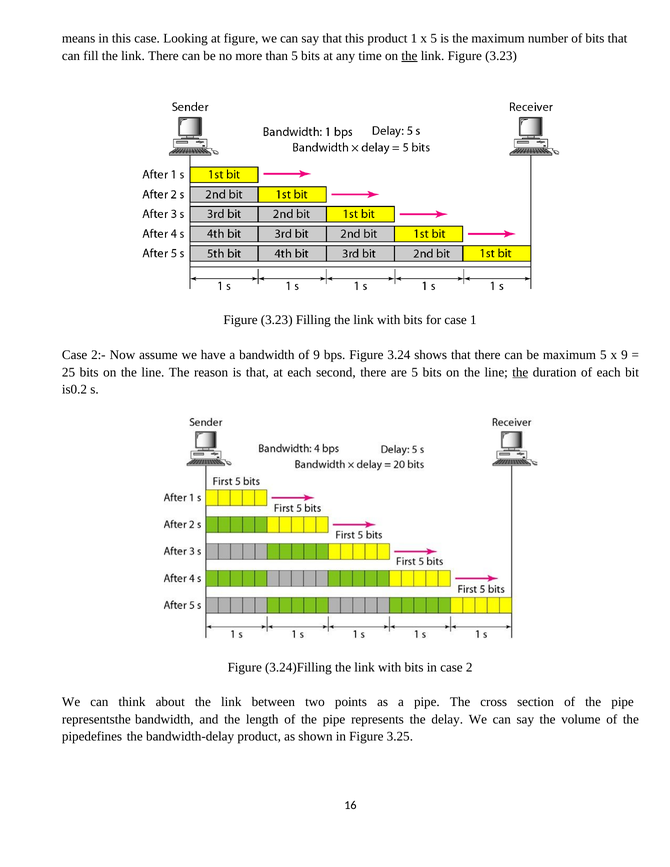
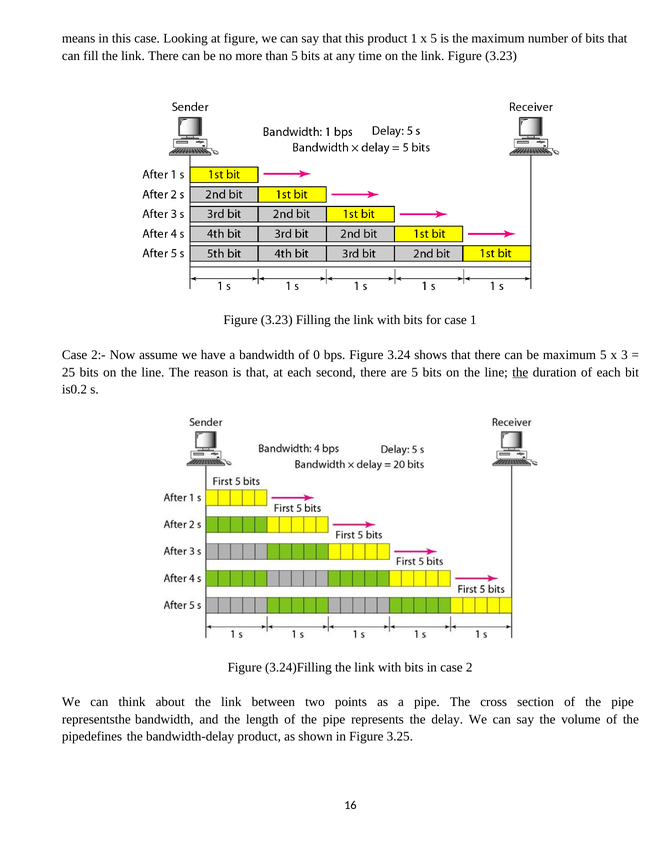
the at (409, 56) underline: present -> none
of 9: 9 -> 0
x 9: 9 -> 3
